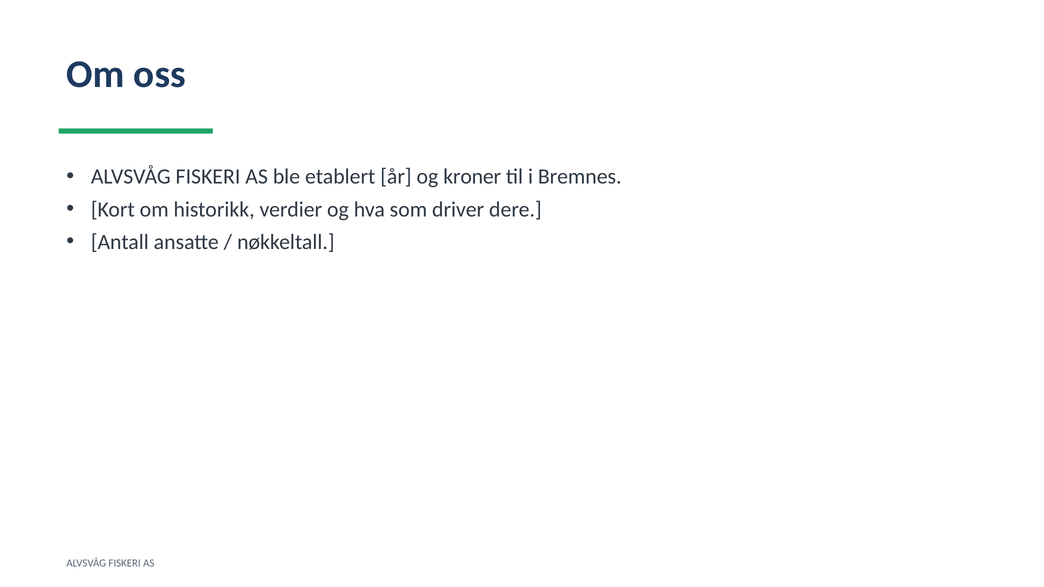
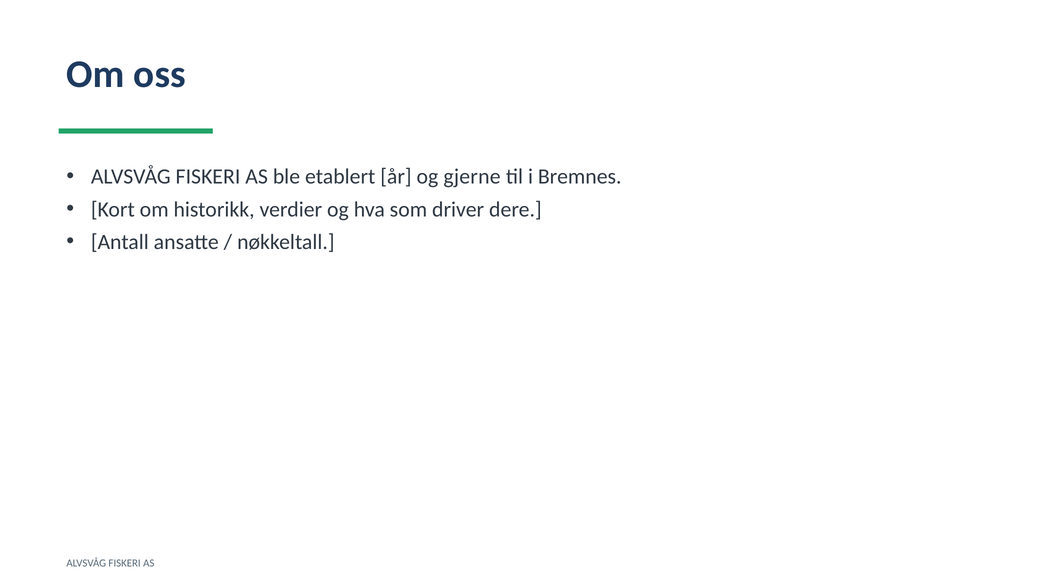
kroner: kroner -> gjerne
